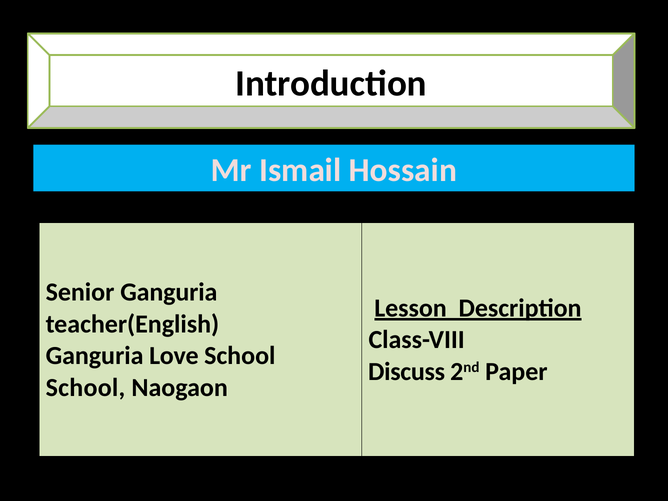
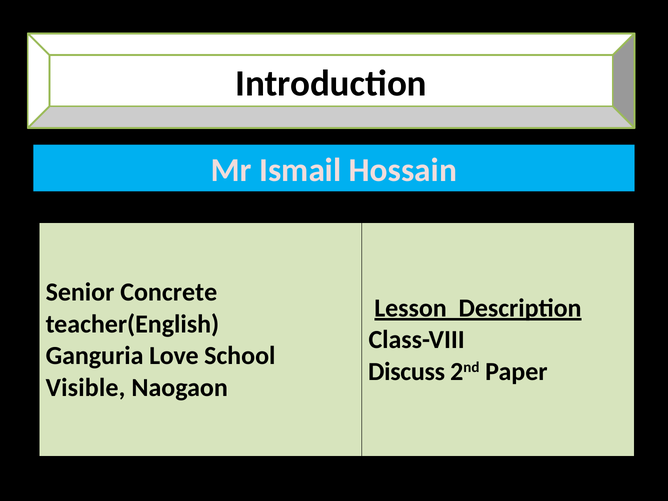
Senior Ganguria: Ganguria -> Concrete
School at (86, 387): School -> Visible
